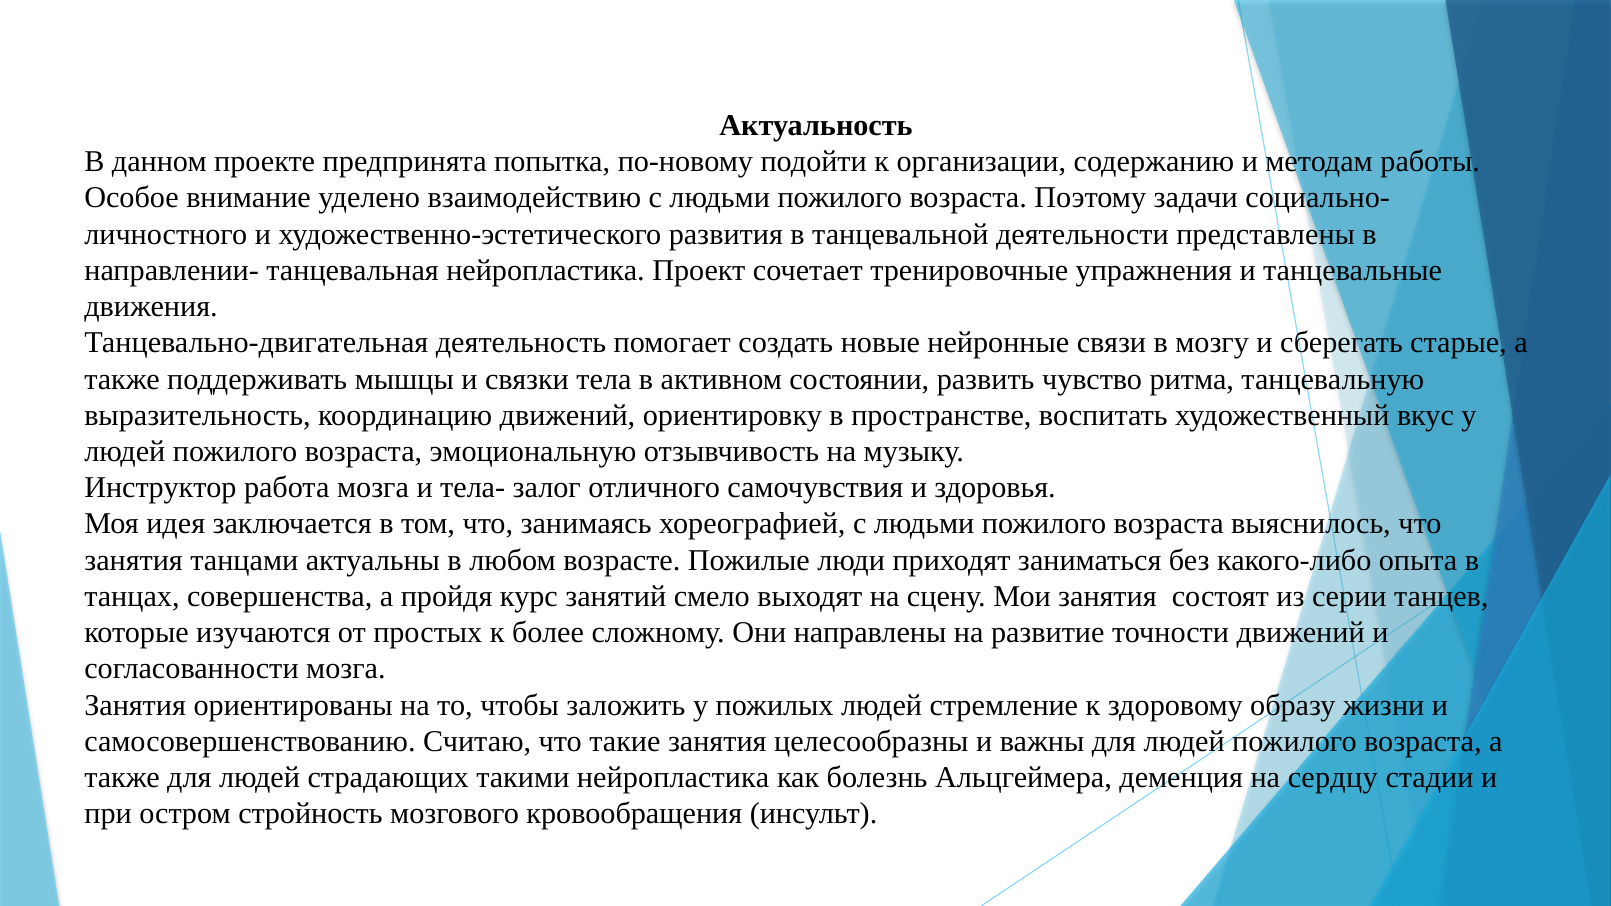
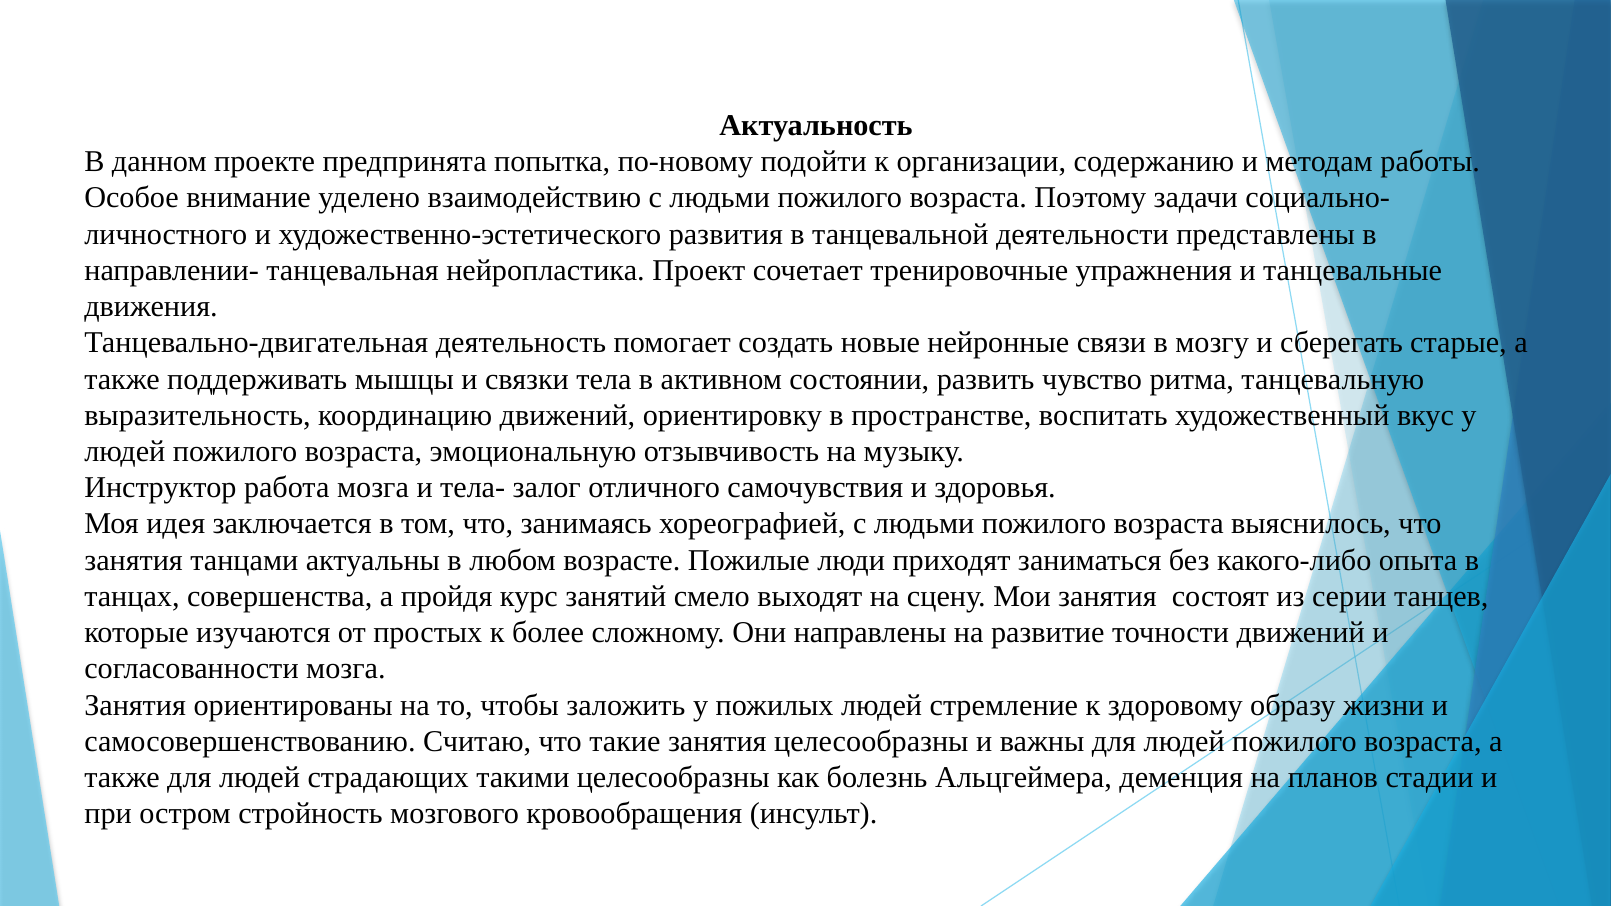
такими нейропластика: нейропластика -> целесообразны
сердцу: сердцу -> планов
